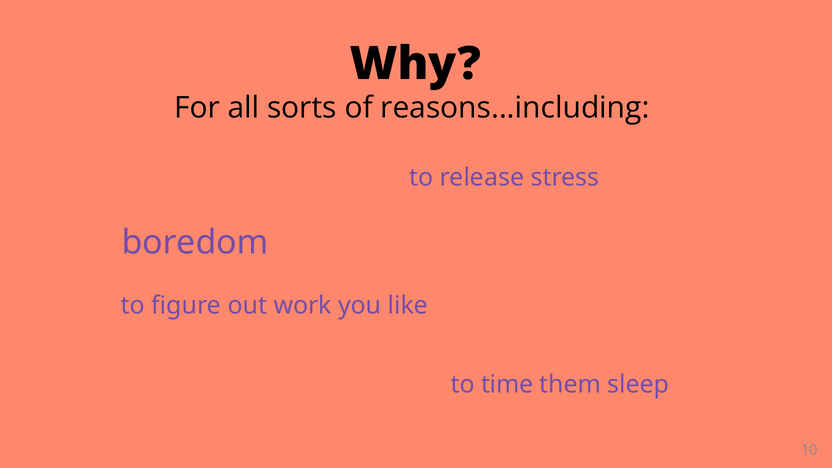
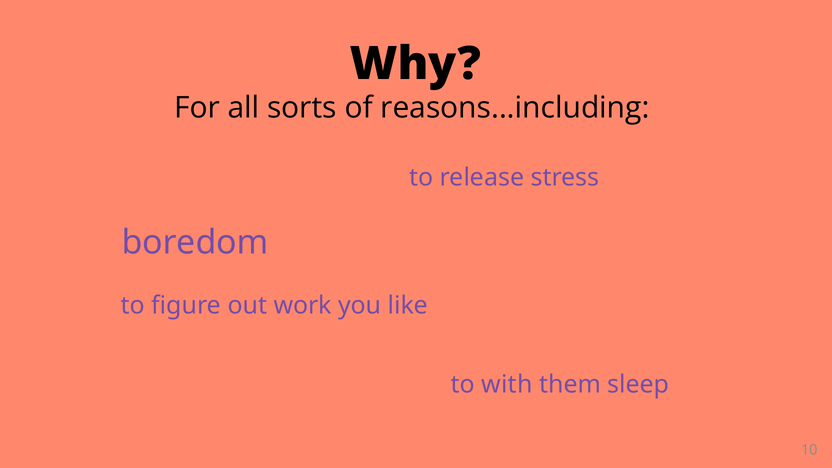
time: time -> with
